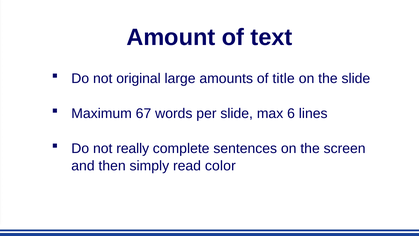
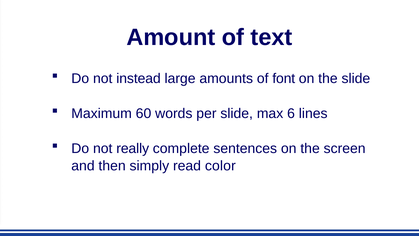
original: original -> instead
title: title -> font
67: 67 -> 60
